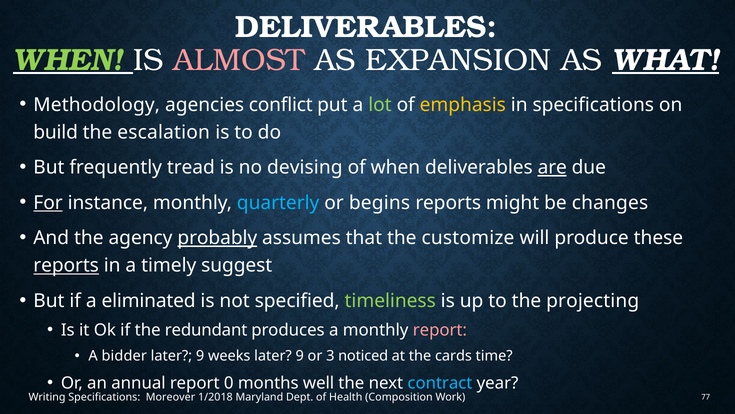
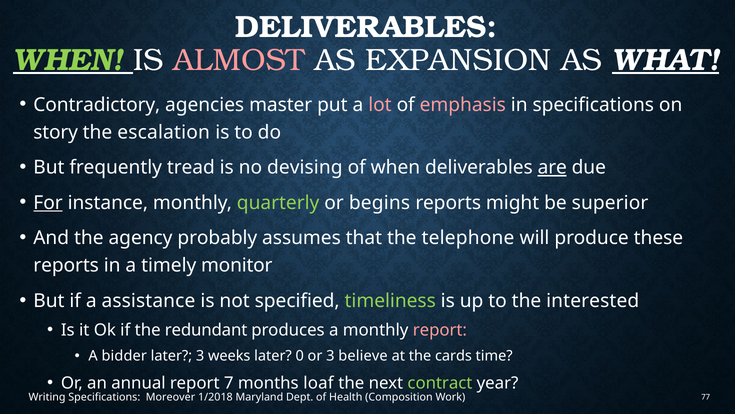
Methodology: Methodology -> Contradictory
conflict: conflict -> master
lot colour: light green -> pink
emphasis colour: yellow -> pink
build: build -> story
quarterly colour: light blue -> light green
changes: changes -> superior
probably underline: present -> none
customize: customize -> telephone
reports at (66, 265) underline: present -> none
suggest: suggest -> monitor
eliminated: eliminated -> assistance
projecting: projecting -> interested
9 at (200, 356): 9 -> 3
weeks later 9: 9 -> 0
noticed: noticed -> believe
0: 0 -> 7
well: well -> loaf
contract colour: light blue -> light green
